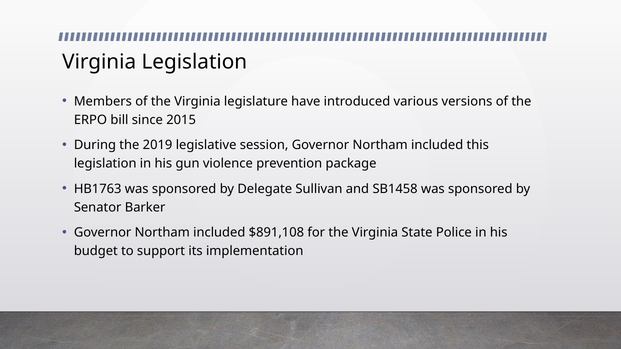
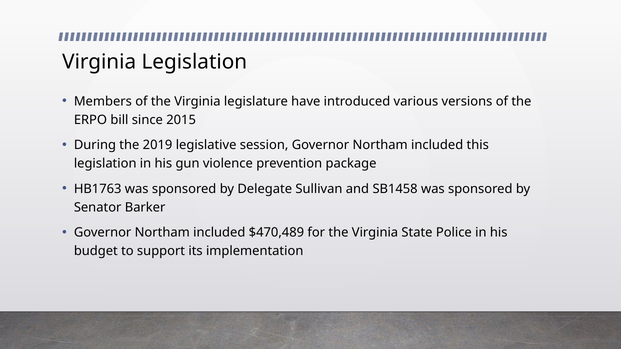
$891,108: $891,108 -> $470,489
